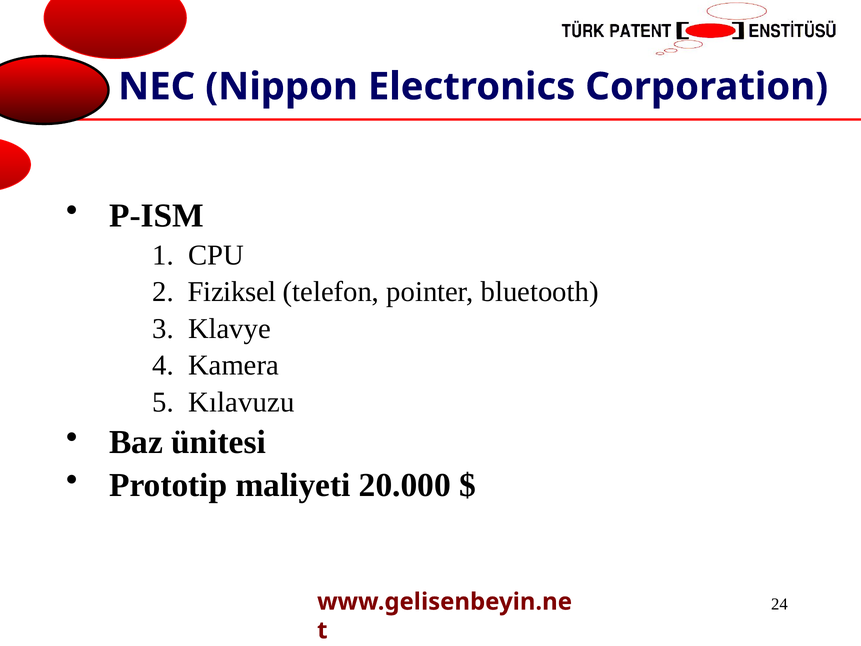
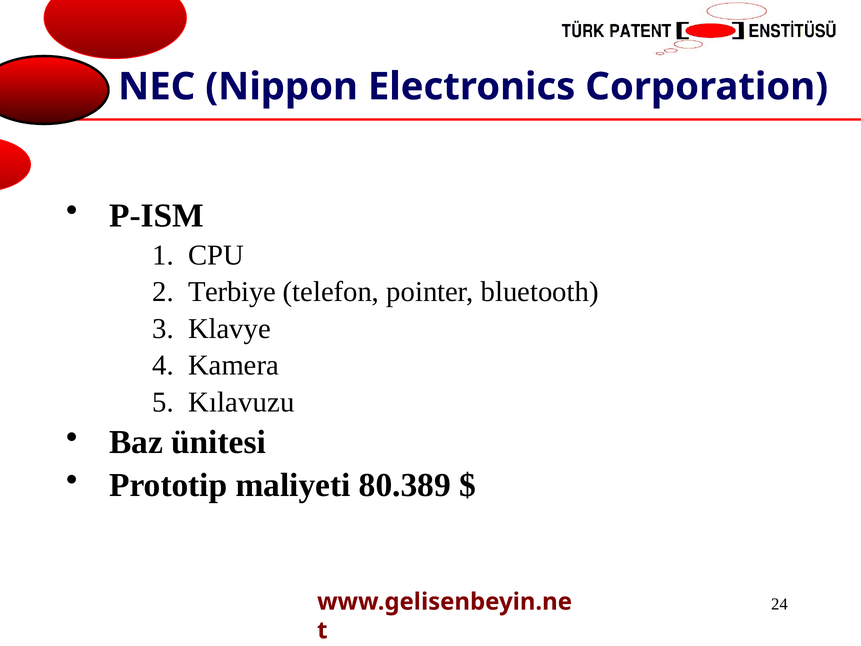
Fiziksel: Fiziksel -> Terbiye
20.000: 20.000 -> 80.389
